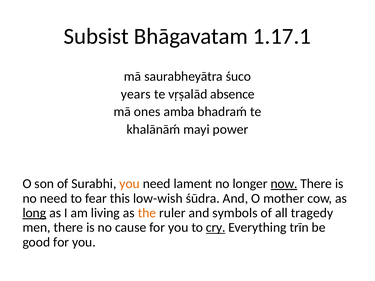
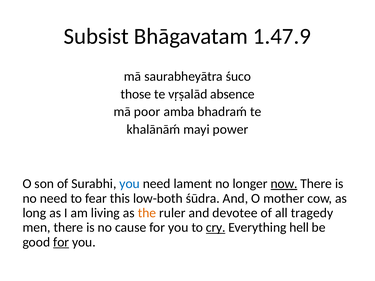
1.17.1: 1.17.1 -> 1.47.9
years: years -> those
ones: ones -> poor
you at (130, 184) colour: orange -> blue
low-wish: low-wish -> low-both
long underline: present -> none
symbols: symbols -> devotee
trīn: trīn -> hell
for at (61, 242) underline: none -> present
